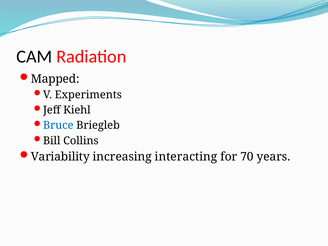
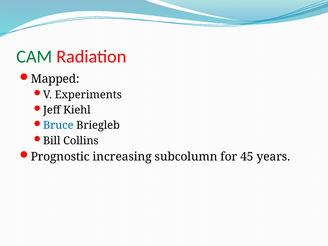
CAM colour: black -> green
Variability: Variability -> Prognostic
interacting: interacting -> subcolumn
70: 70 -> 45
